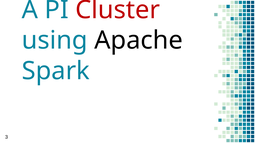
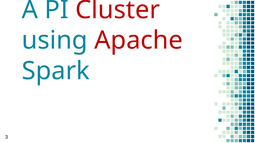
Apache colour: black -> red
